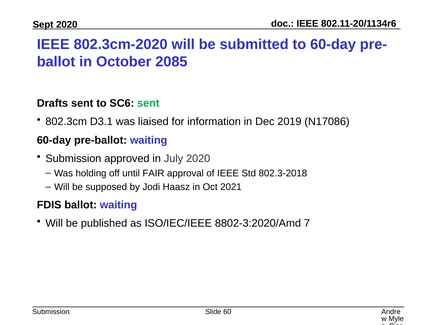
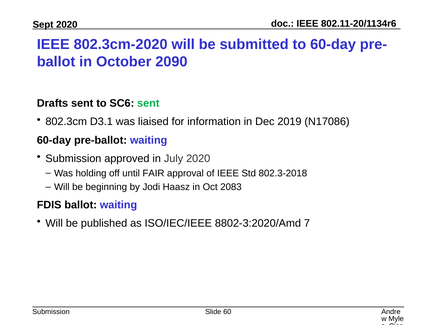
2085: 2085 -> 2090
supposed: supposed -> beginning
2021: 2021 -> 2083
